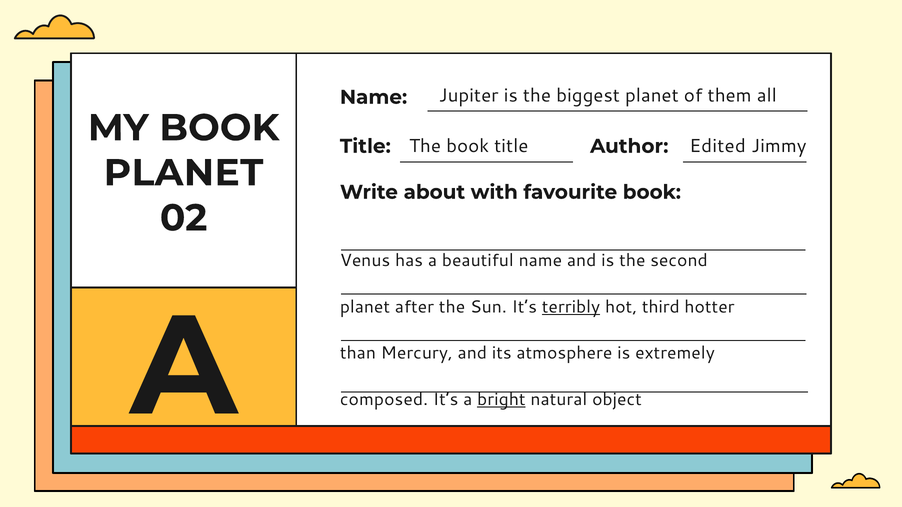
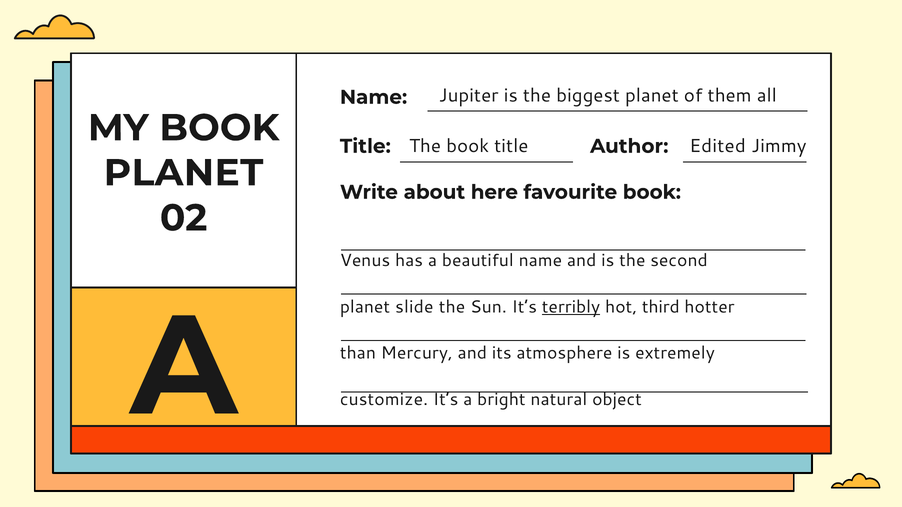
with: with -> here
after: after -> slide
composed: composed -> customize
bright underline: present -> none
